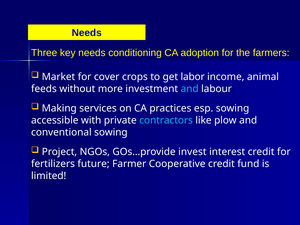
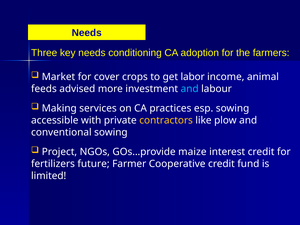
without: without -> advised
contractors colour: light blue -> yellow
invest: invest -> maize
